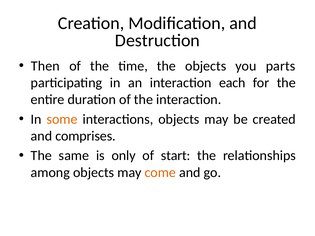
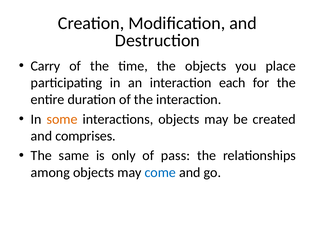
Then: Then -> Carry
parts: parts -> place
start: start -> pass
come colour: orange -> blue
